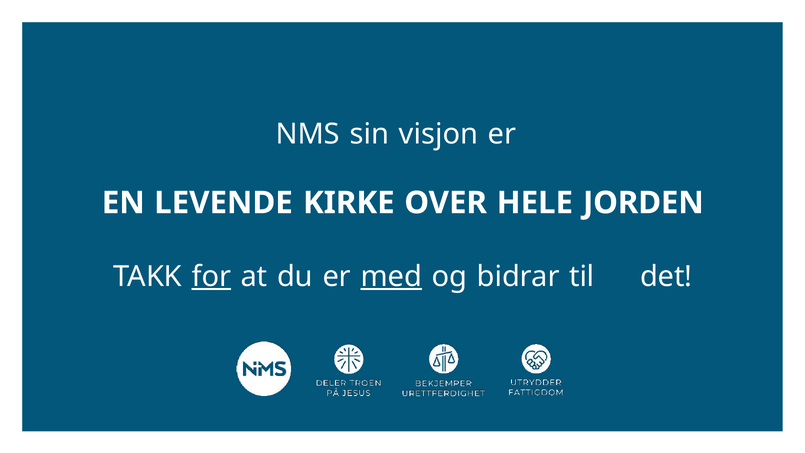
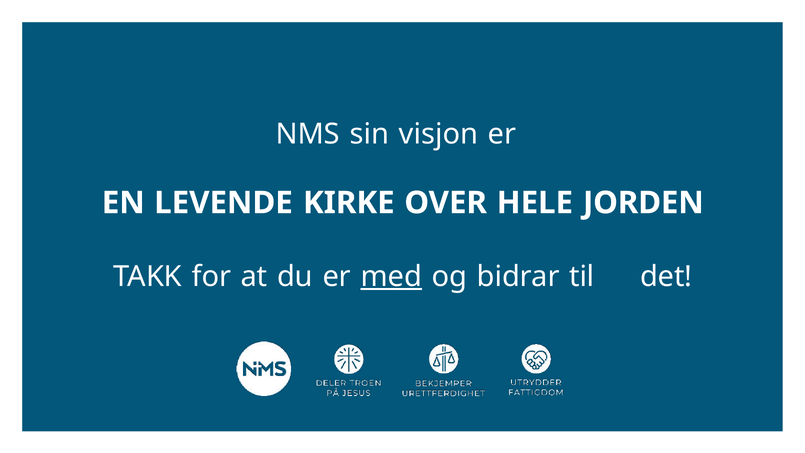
for underline: present -> none
